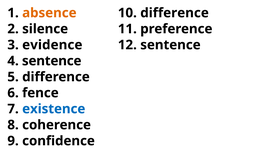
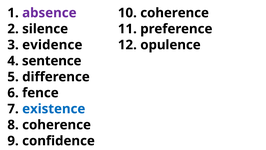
absence colour: orange -> purple
10 difference: difference -> coherence
12 sentence: sentence -> opulence
